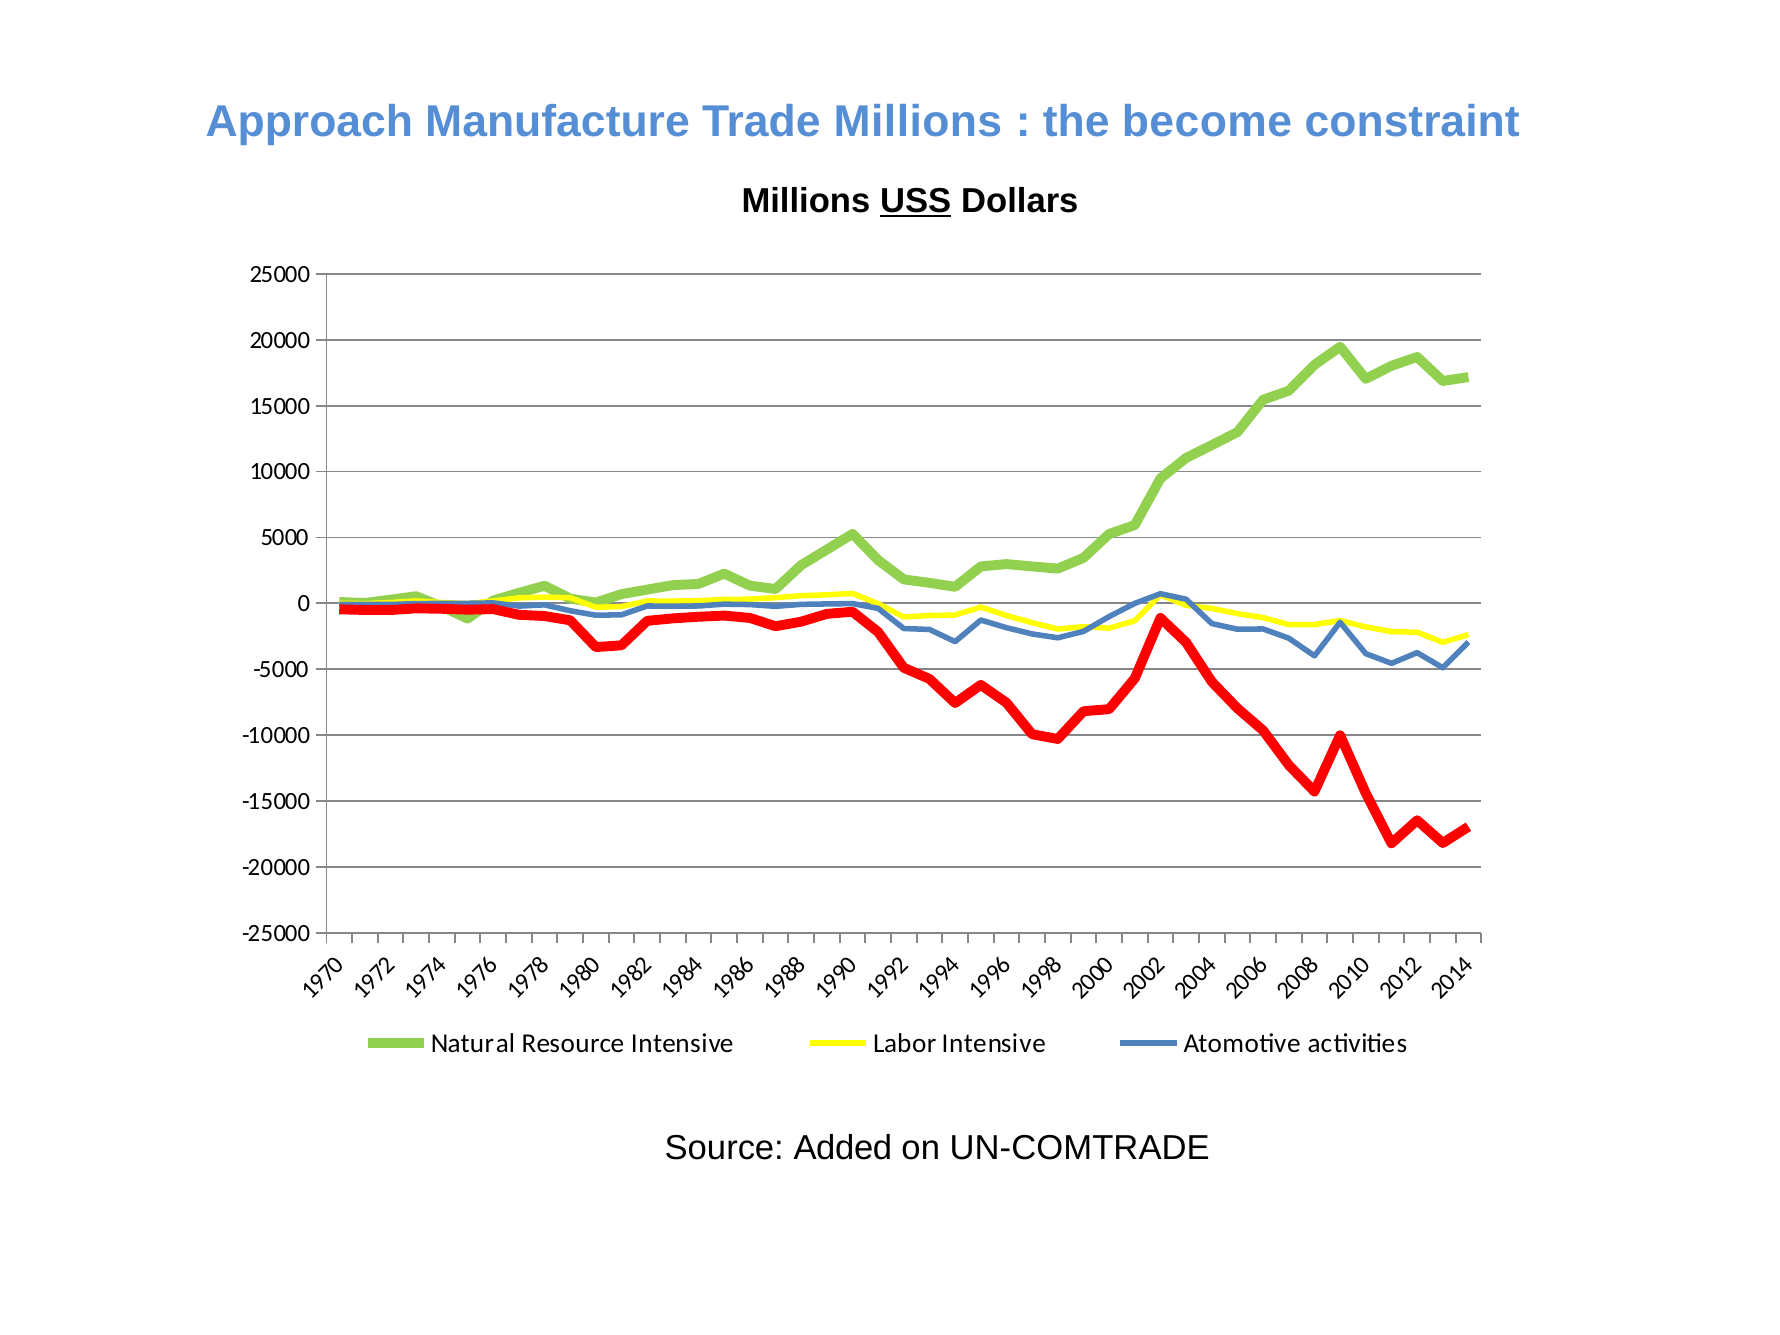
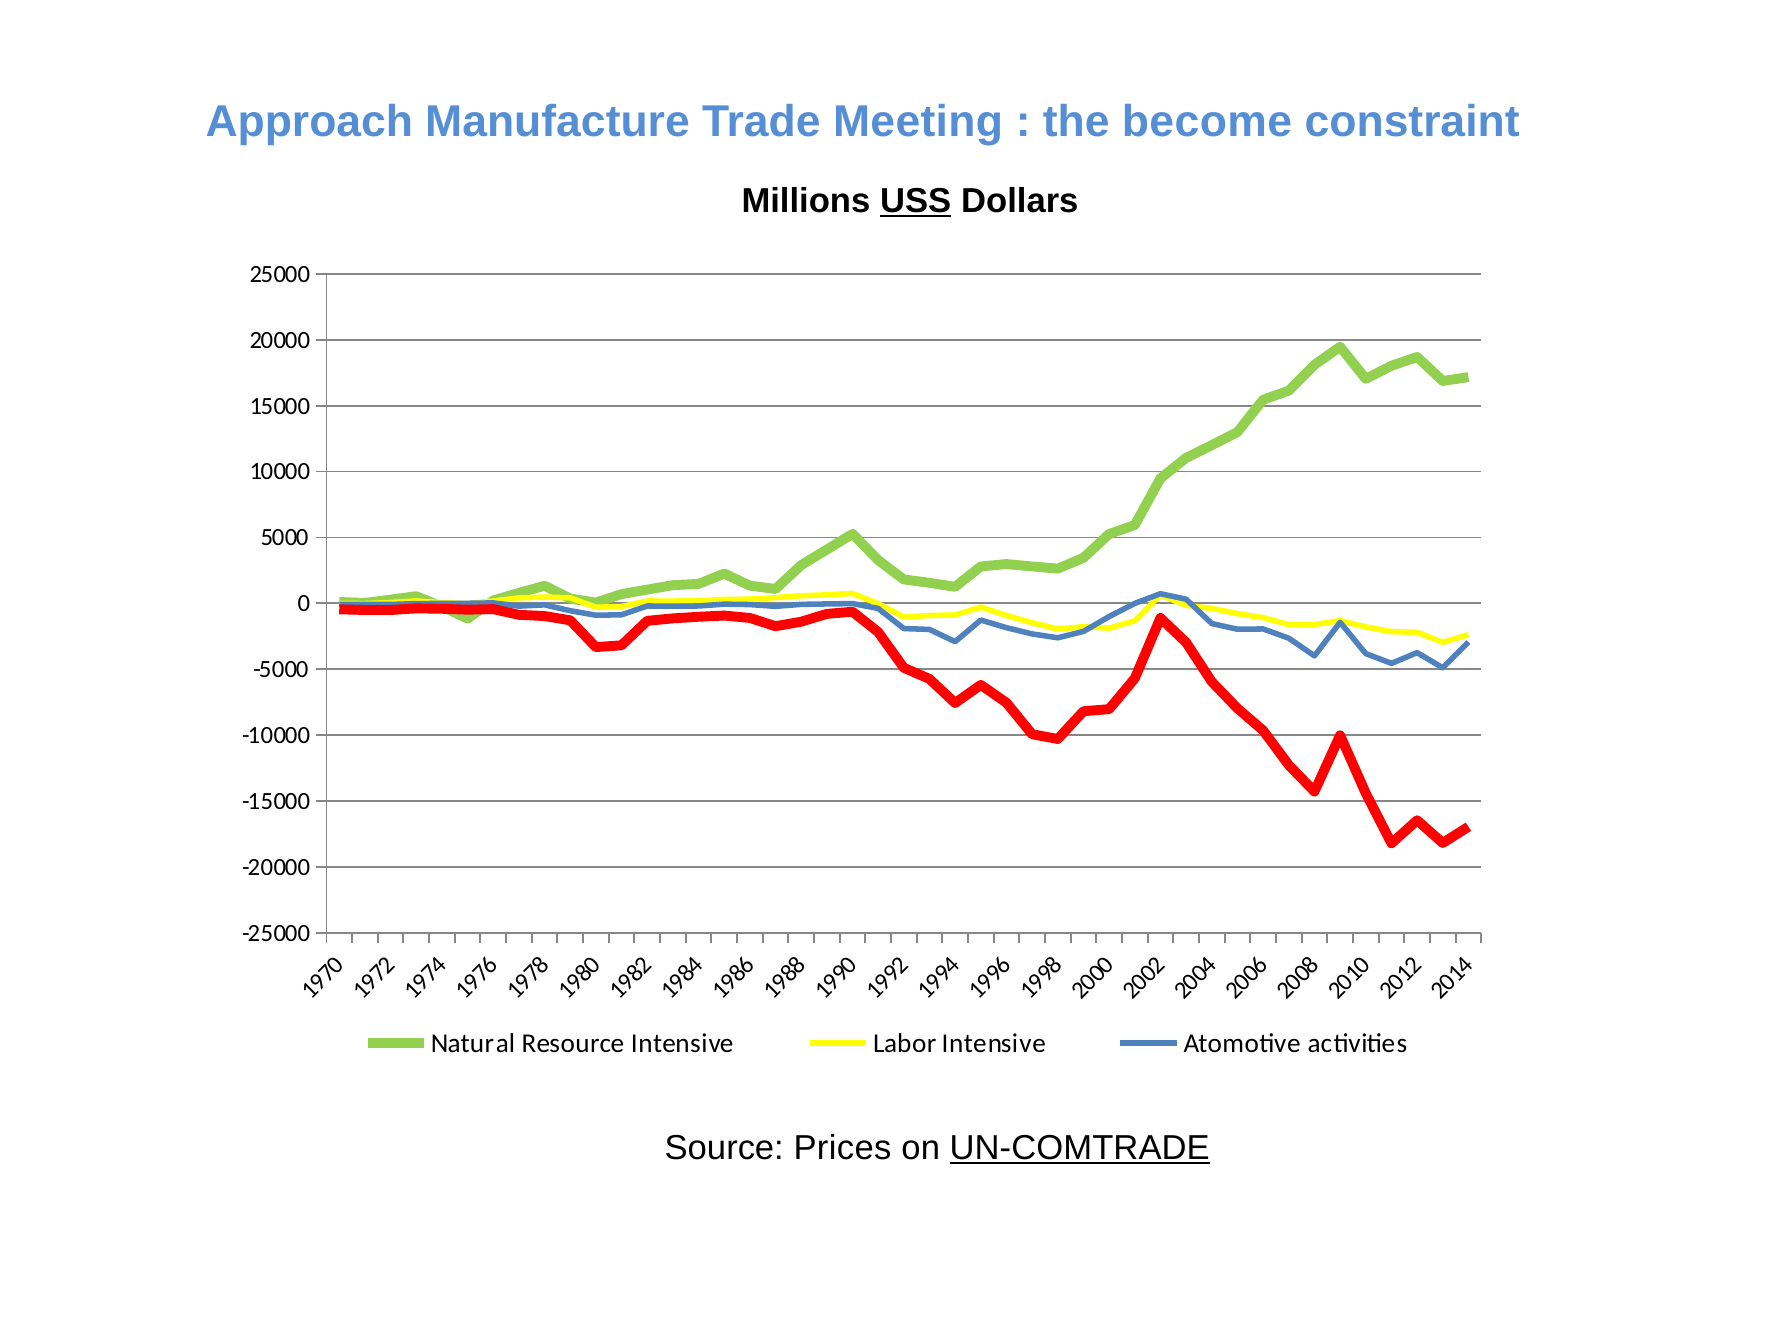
Trade Millions: Millions -> Meeting
Added: Added -> Prices
UN-COMTRADE underline: none -> present
